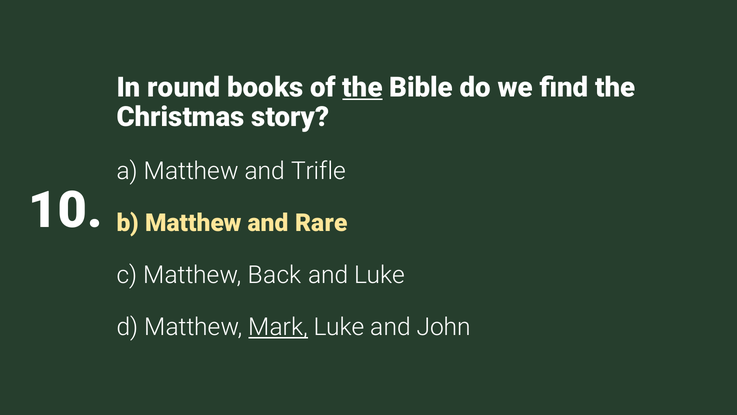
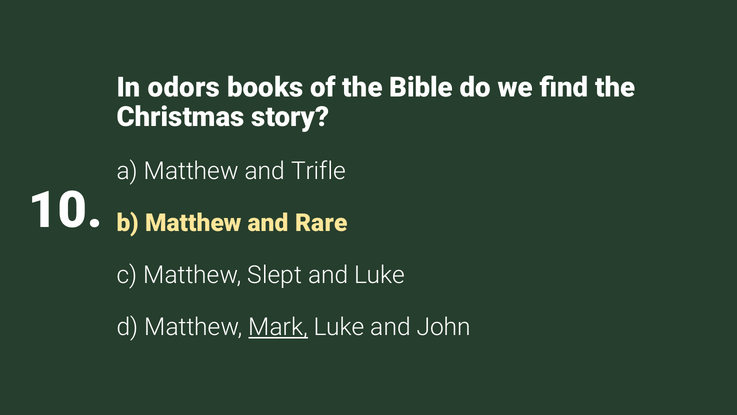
round: round -> odors
the at (363, 87) underline: present -> none
Back: Back -> Slept
